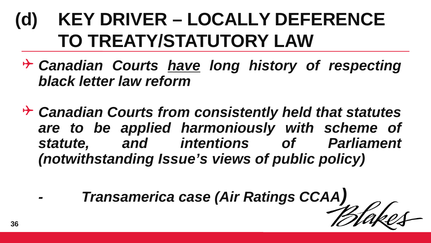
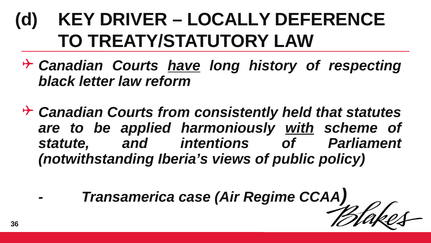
with underline: none -> present
Issue’s: Issue’s -> Iberia’s
Ratings: Ratings -> Regime
